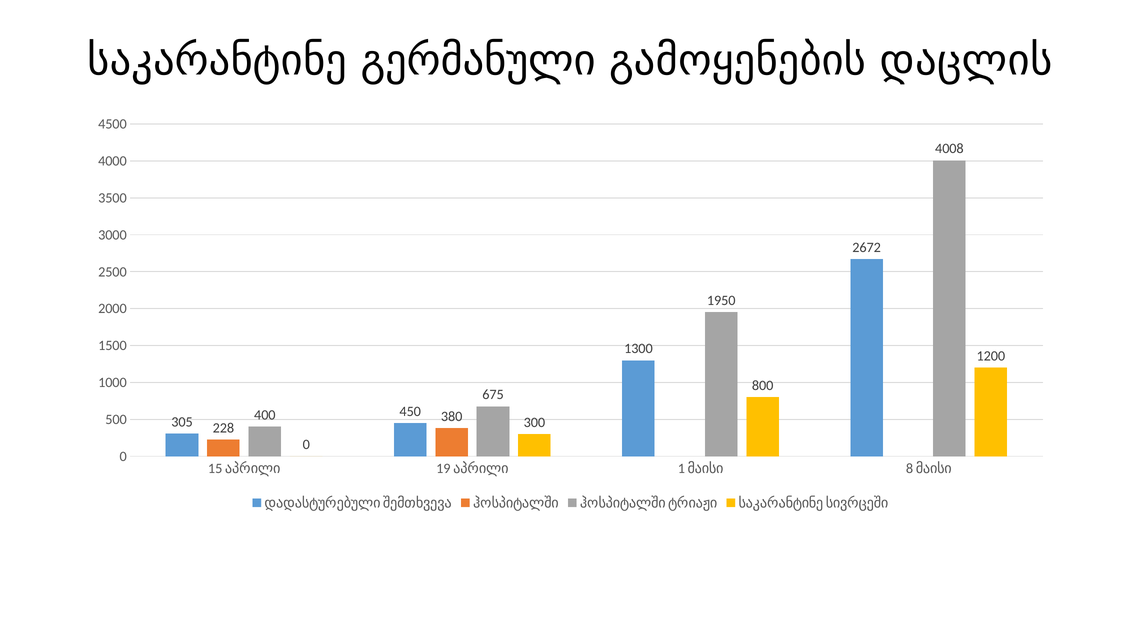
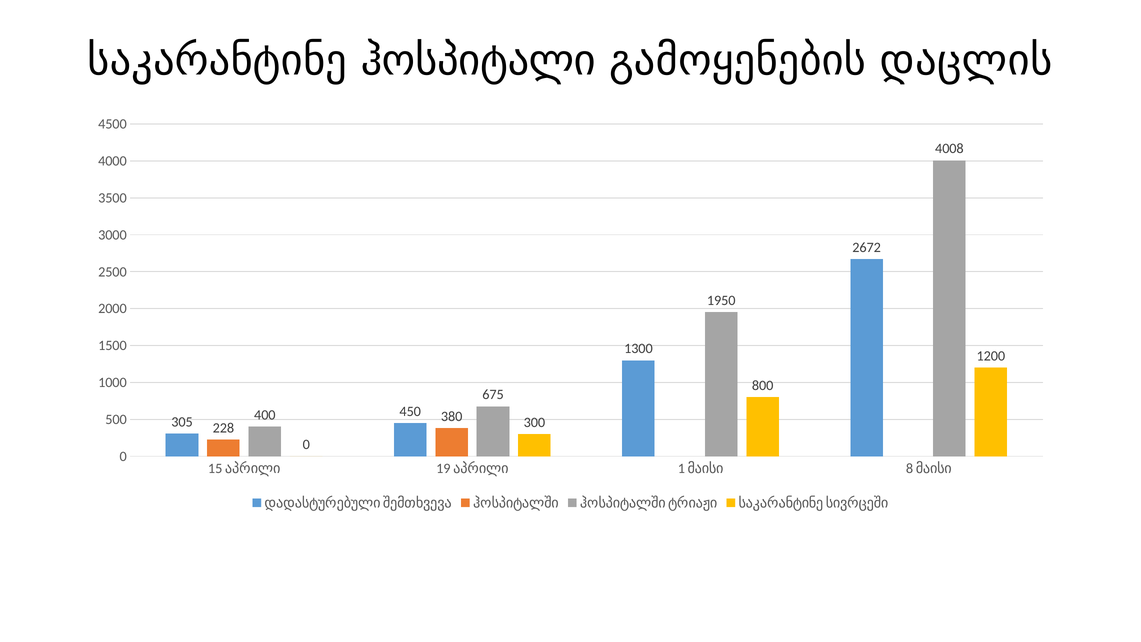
გერმანული: გერმანული -> ჰოსპიტალი
